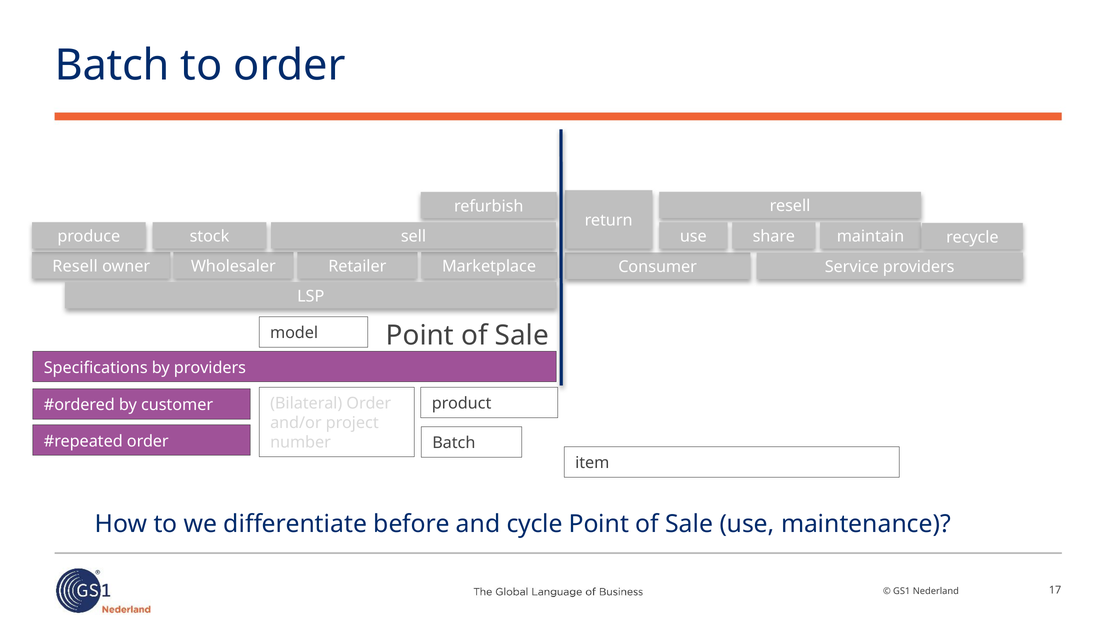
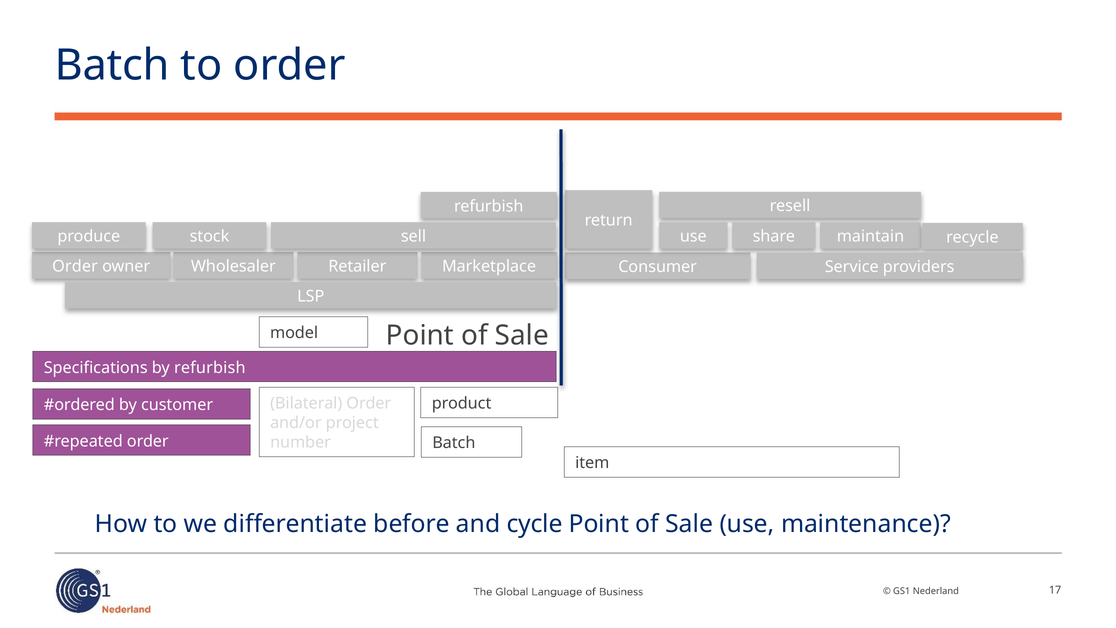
Resell at (75, 266): Resell -> Order
by providers: providers -> refurbish
